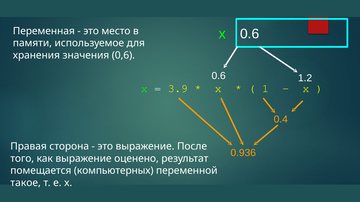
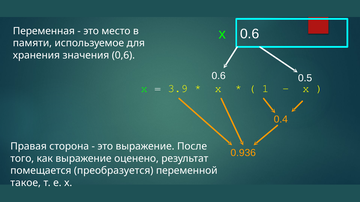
1.2: 1.2 -> 0.5
компьютерных: компьютерных -> преобразуется
